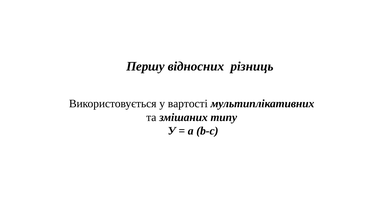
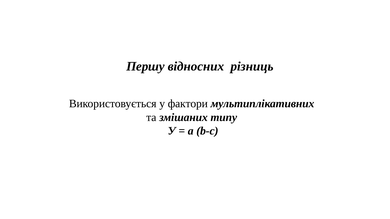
вартості: вартості -> фактори
